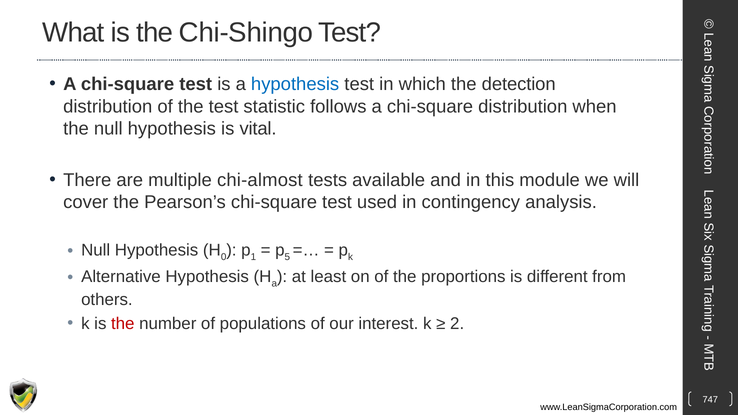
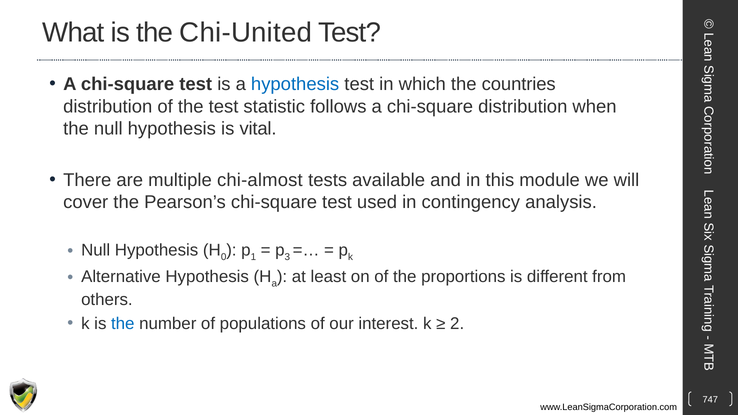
Chi-Shingo: Chi-Shingo -> Chi-United
detection: detection -> countries
5: 5 -> 3
the at (123, 324) colour: red -> blue
